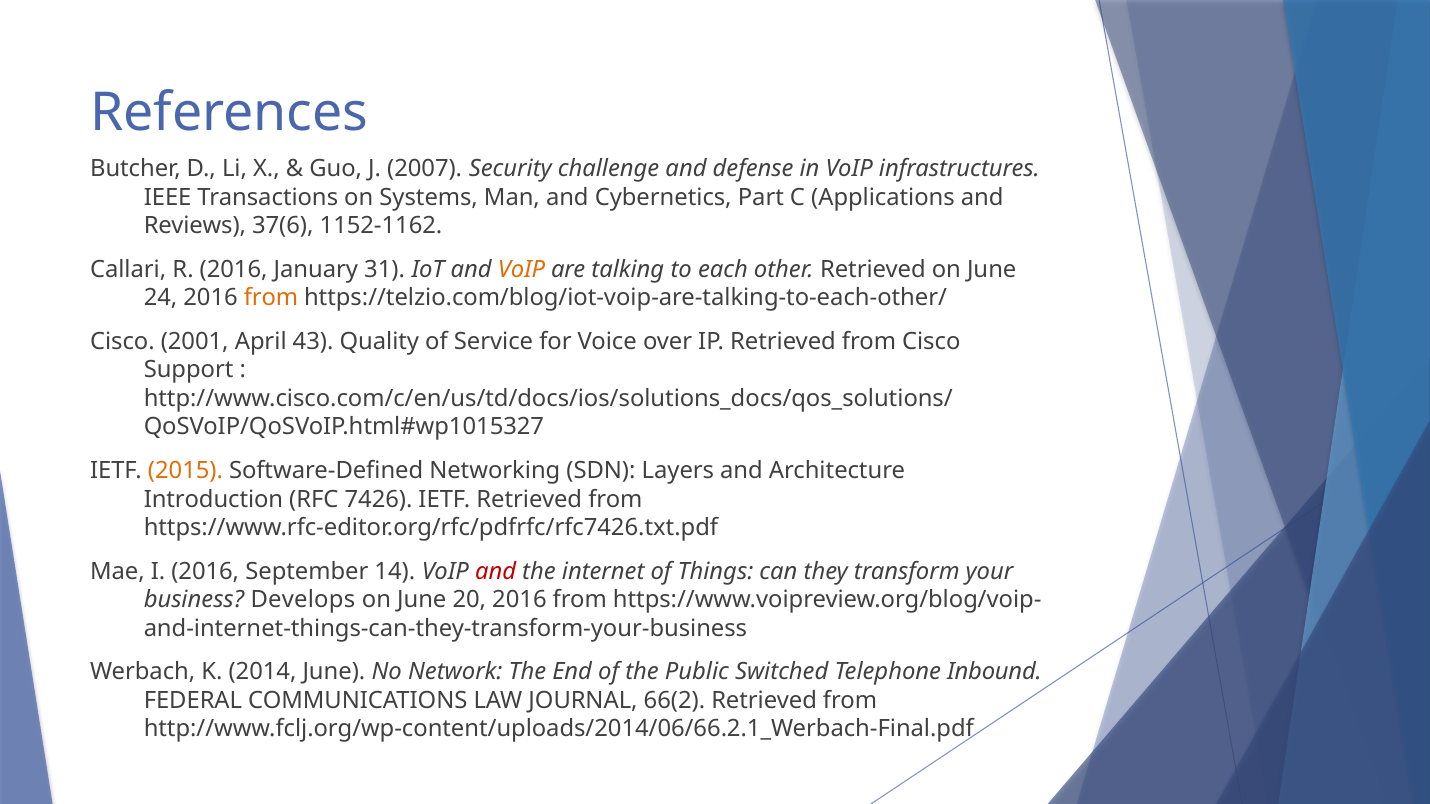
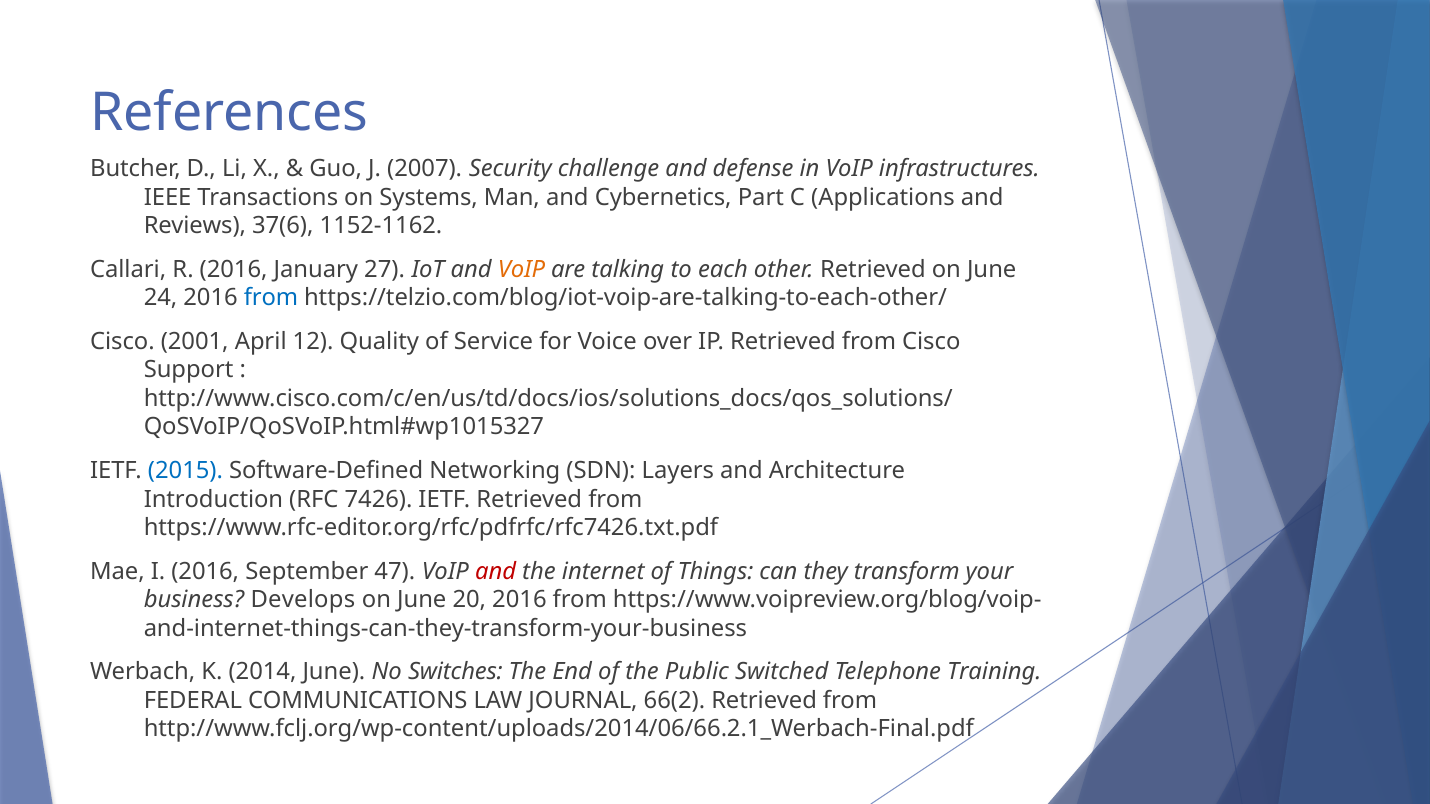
31: 31 -> 27
from at (271, 298) colour: orange -> blue
43: 43 -> 12
2015 colour: orange -> blue
14: 14 -> 47
Network: Network -> Switches
Inbound: Inbound -> Training
